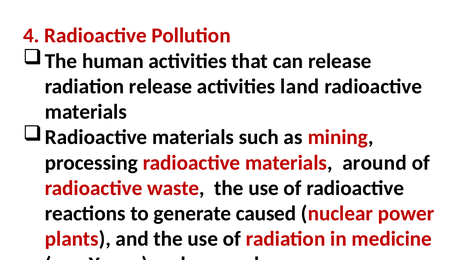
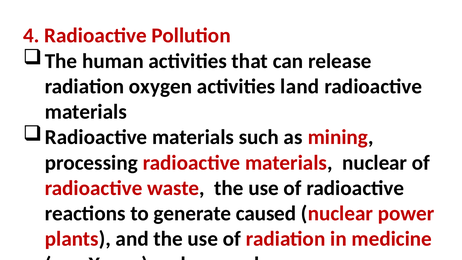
radiation release: release -> oxygen
materials around: around -> nuclear
